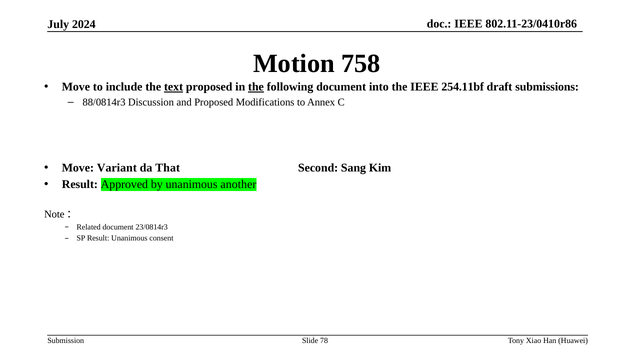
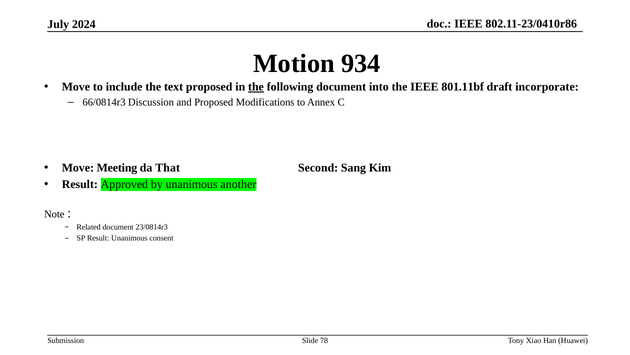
758: 758 -> 934
text underline: present -> none
254.11bf: 254.11bf -> 801.11bf
submissions: submissions -> incorporate
88/0814r3: 88/0814r3 -> 66/0814r3
Variant: Variant -> Meeting
